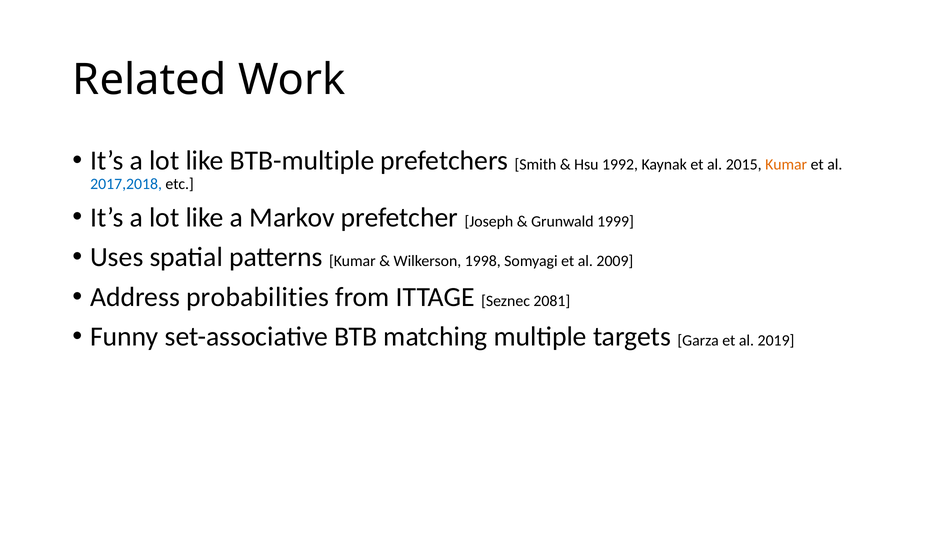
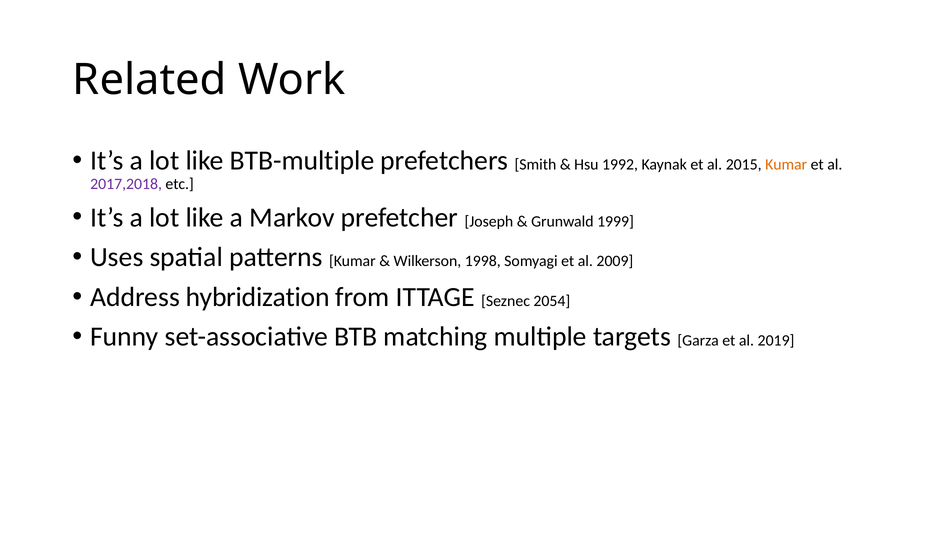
2017,2018 colour: blue -> purple
probabilities: probabilities -> hybridization
2081: 2081 -> 2054
